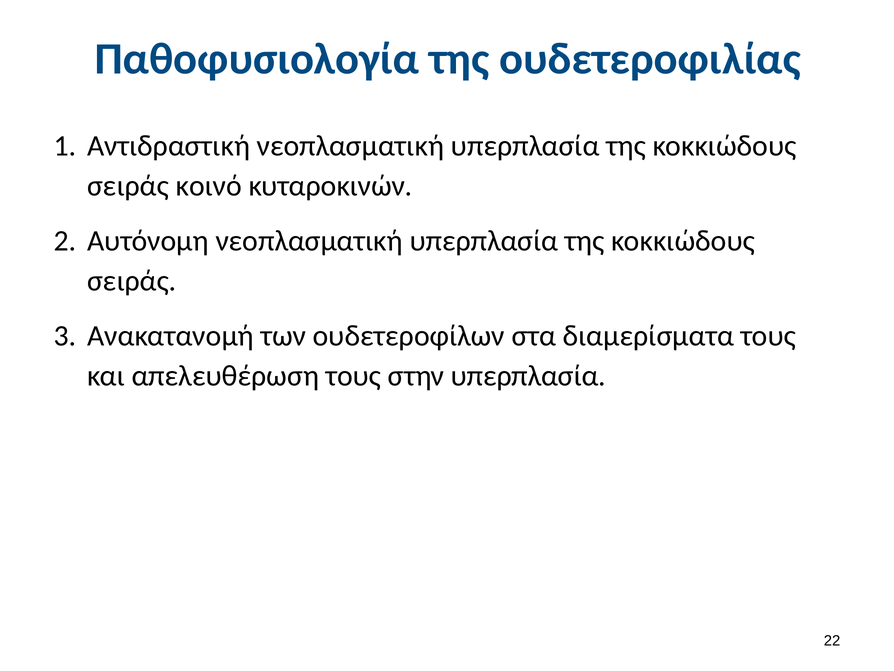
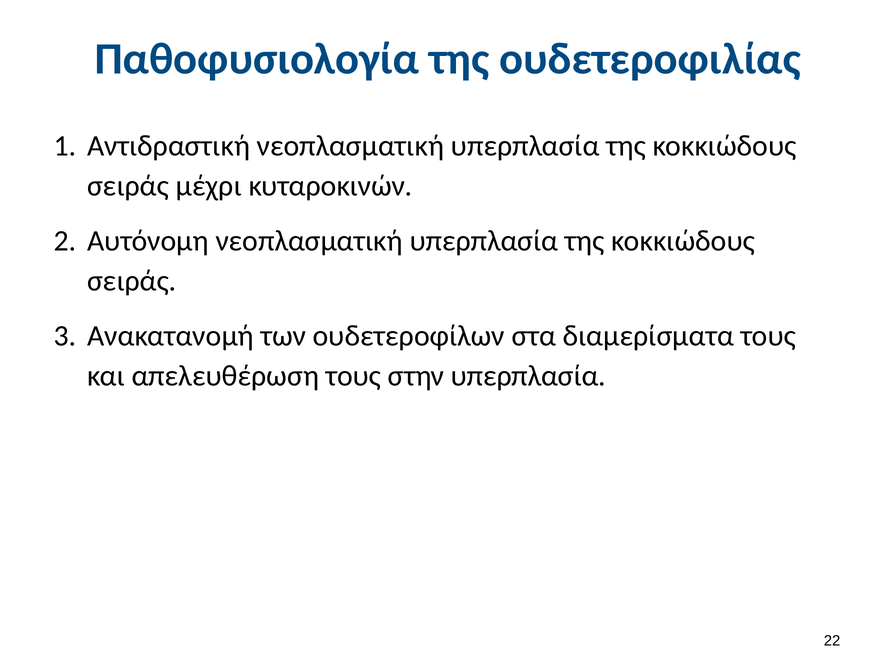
κοινό: κοινό -> μέχρι
